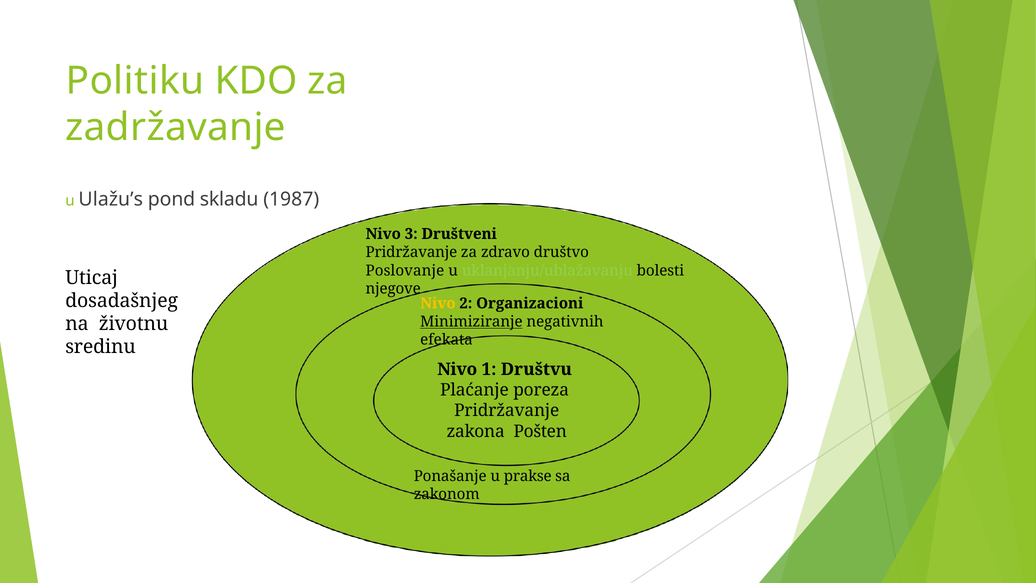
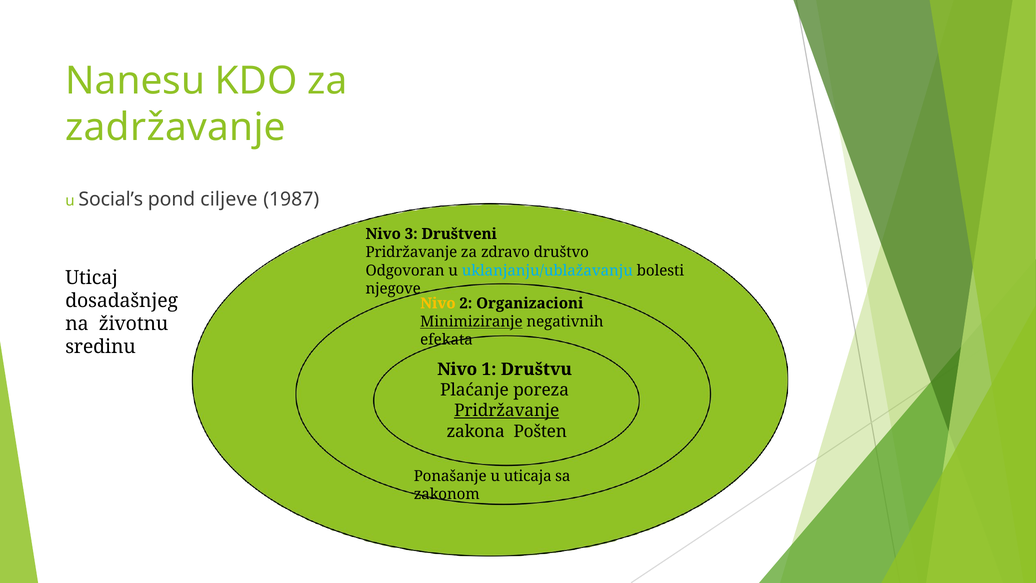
Politiku: Politiku -> Nanesu
Ulažu’s: Ulažu’s -> Social’s
skladu: skladu -> ciljeve
Poslovanje: Poslovanje -> Odgovoran
uklanjanju/ublažavanju colour: light green -> light blue
Pridržavanje at (507, 411) underline: none -> present
prakse: prakse -> uticaja
